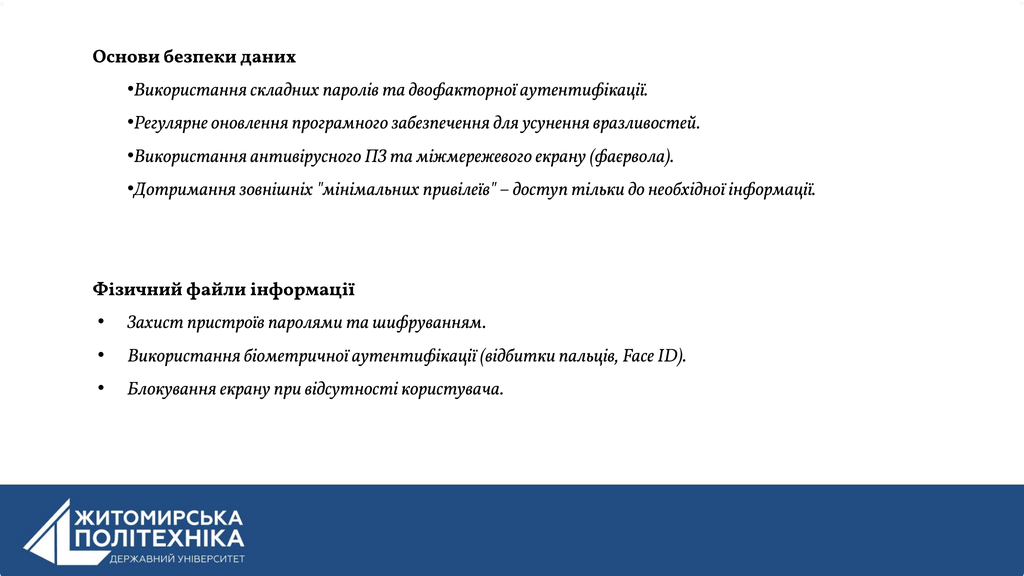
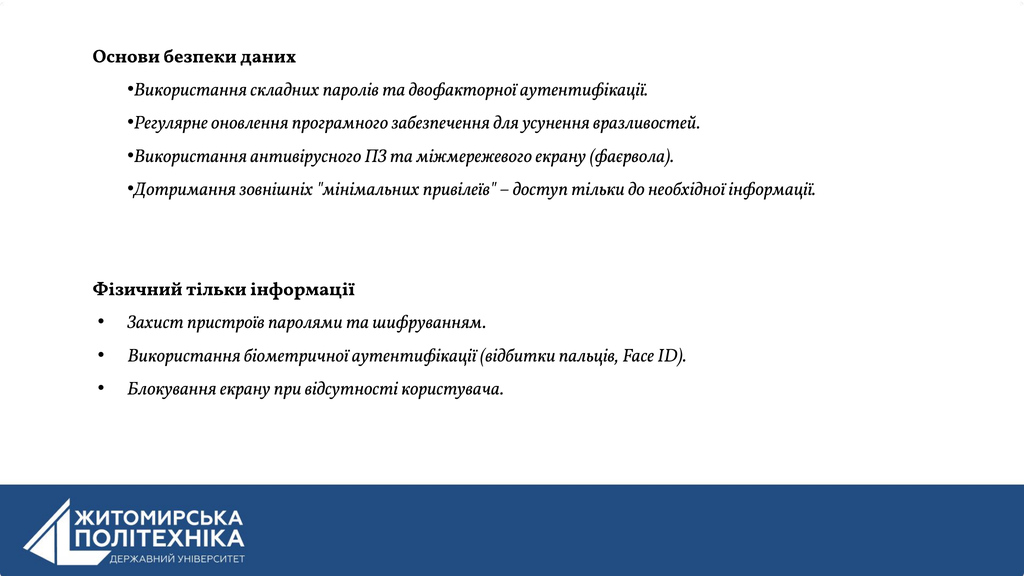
Фізичний файли: файли -> тільки
